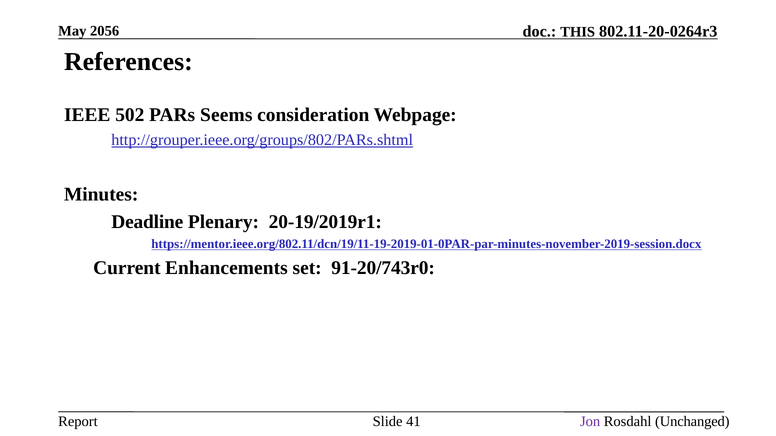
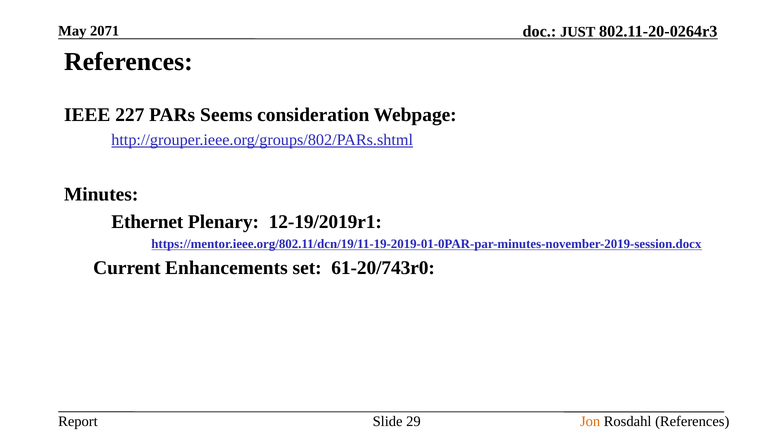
THIS: THIS -> JUST
2056: 2056 -> 2071
502: 502 -> 227
Deadline: Deadline -> Ethernet
20-19/2019r1: 20-19/2019r1 -> 12-19/2019r1
91-20/743r0: 91-20/743r0 -> 61-20/743r0
41: 41 -> 29
Jon colour: purple -> orange
Rosdahl Unchanged: Unchanged -> References
